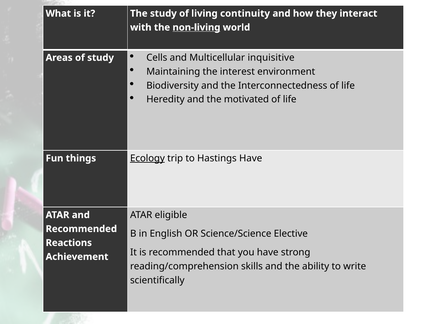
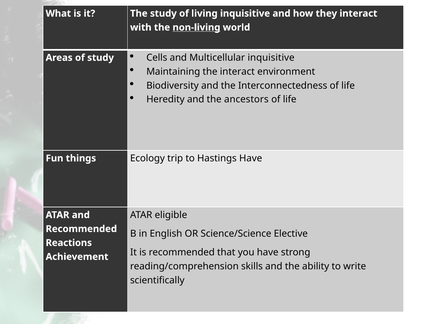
living continuity: continuity -> inquisitive
the interest: interest -> interact
motivated: motivated -> ancestors
Ecology underline: present -> none
